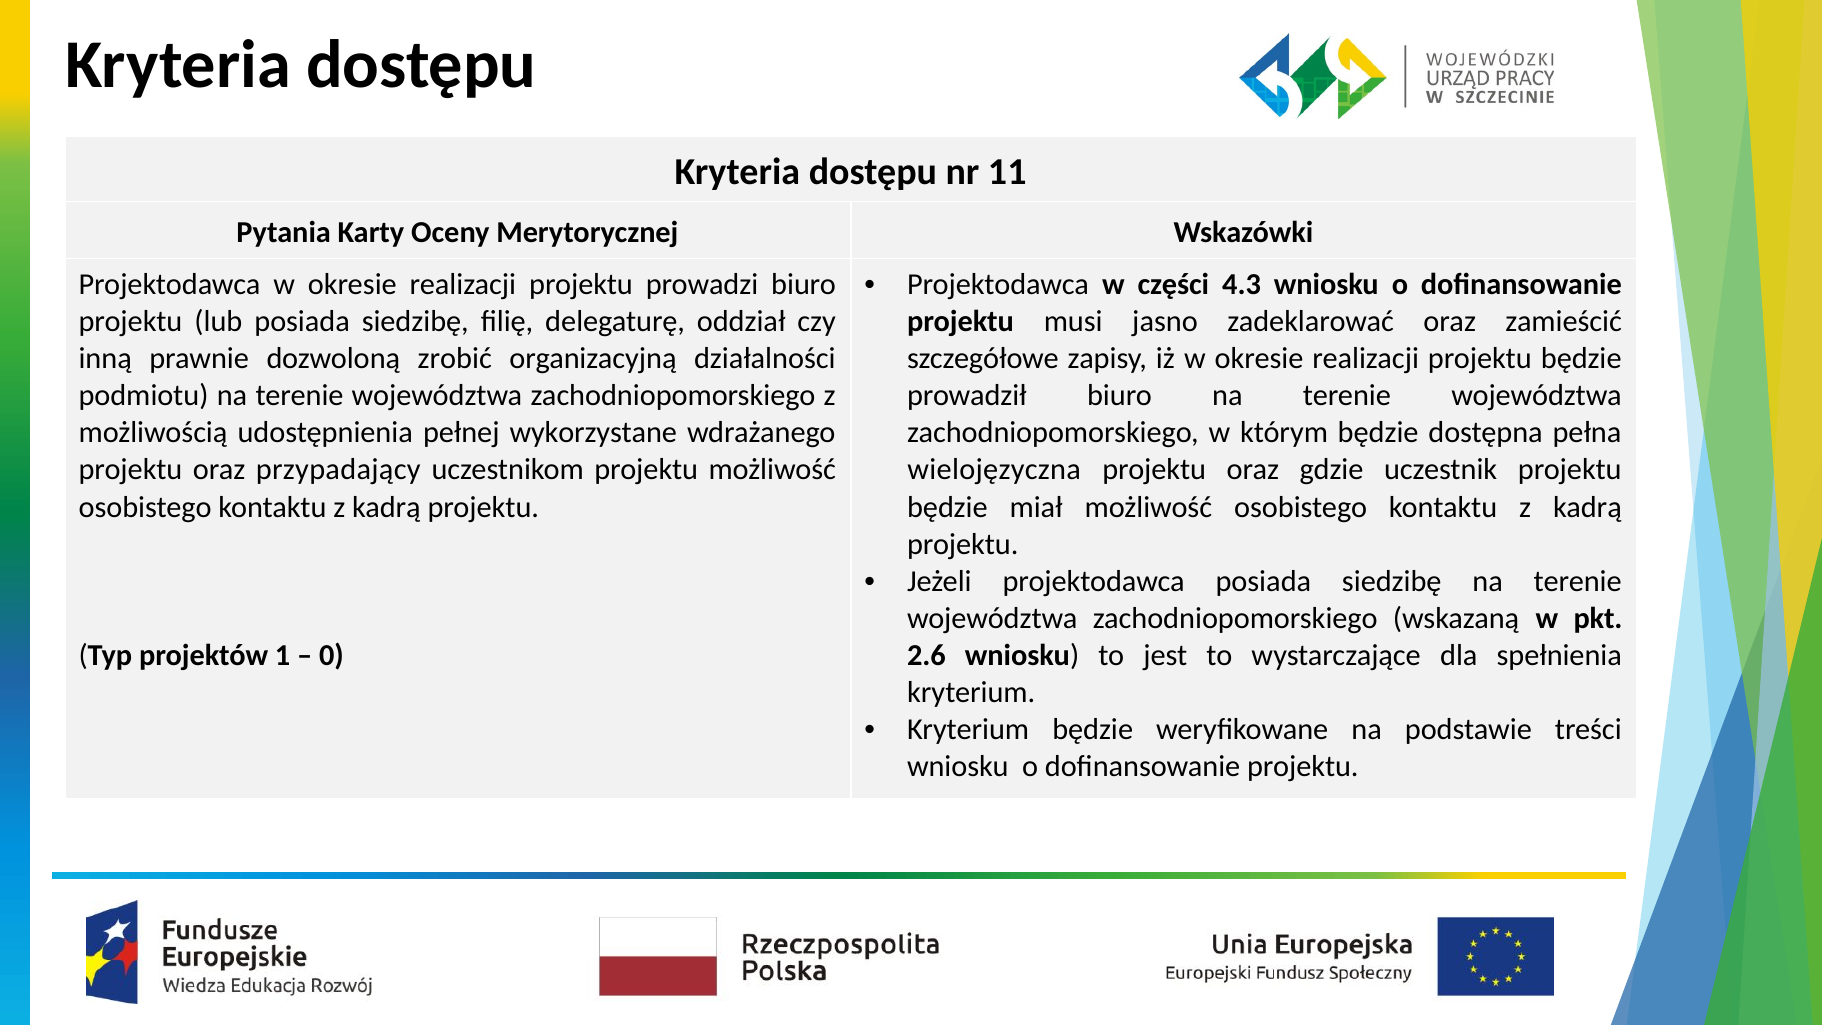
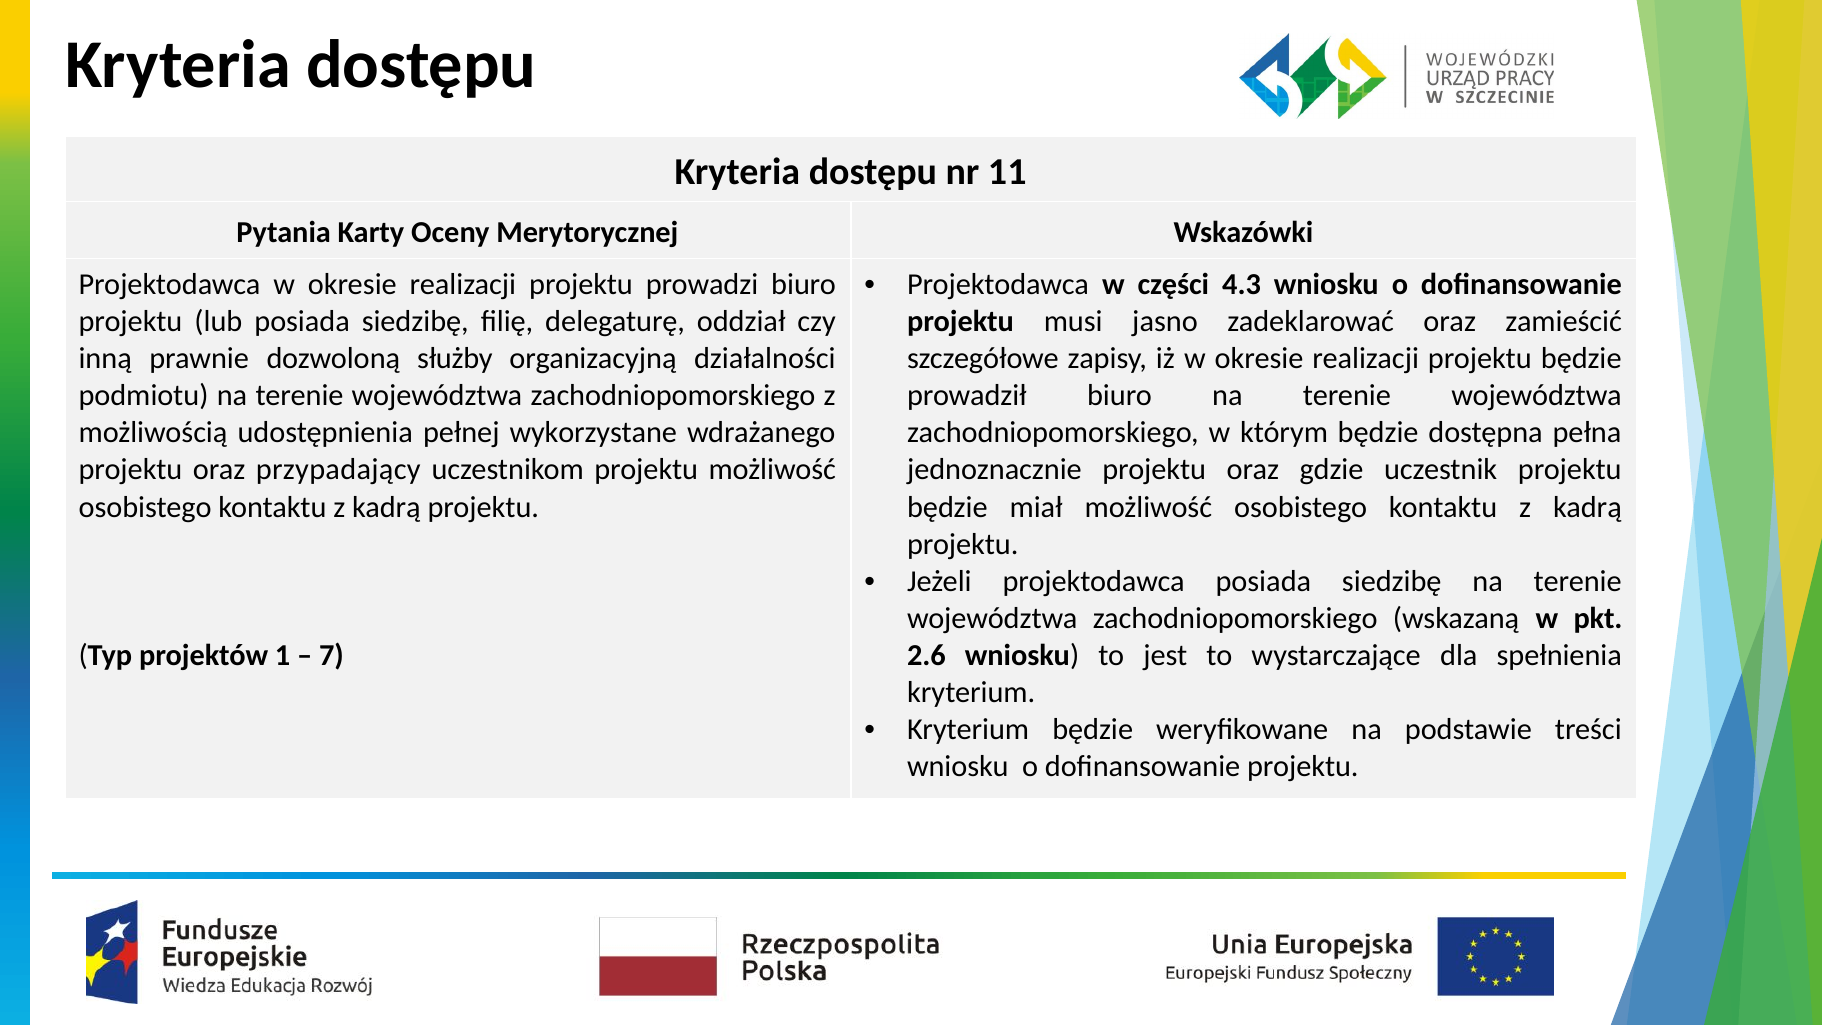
zrobić: zrobić -> służby
wielojęzyczna: wielojęzyczna -> jednoznacznie
0: 0 -> 7
